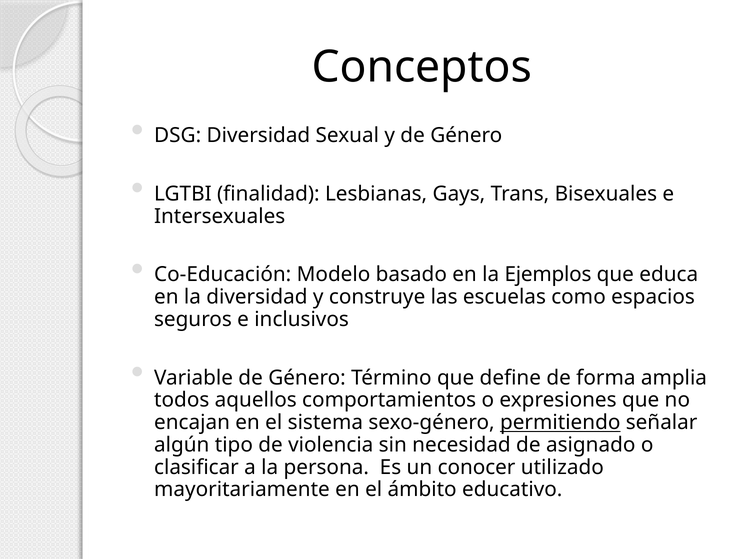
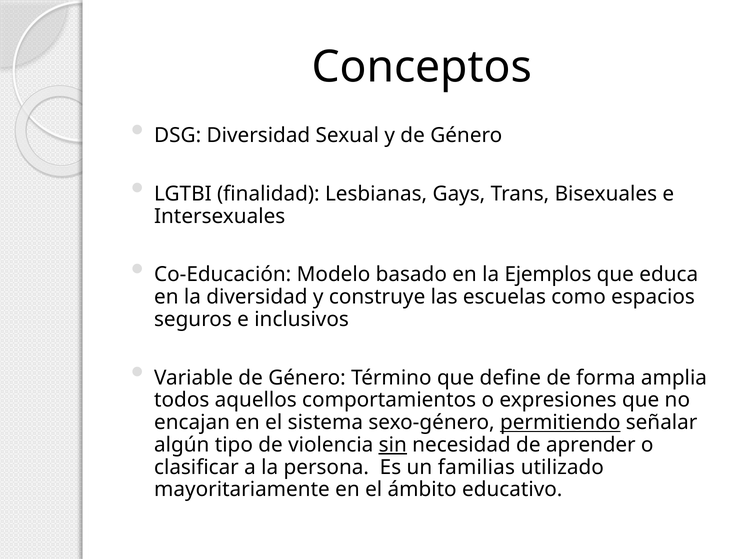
sin underline: none -> present
asignado: asignado -> aprender
conocer: conocer -> familias
